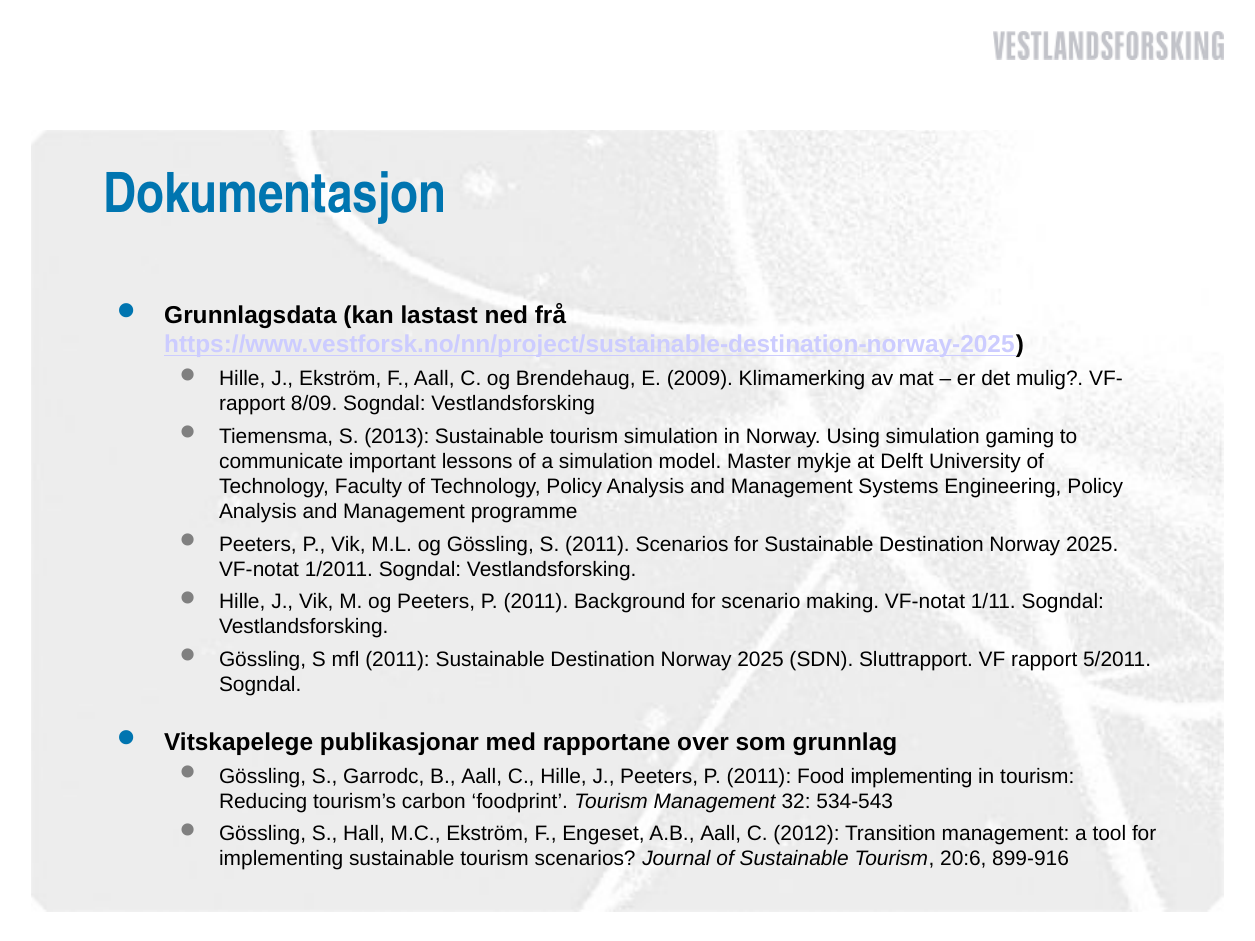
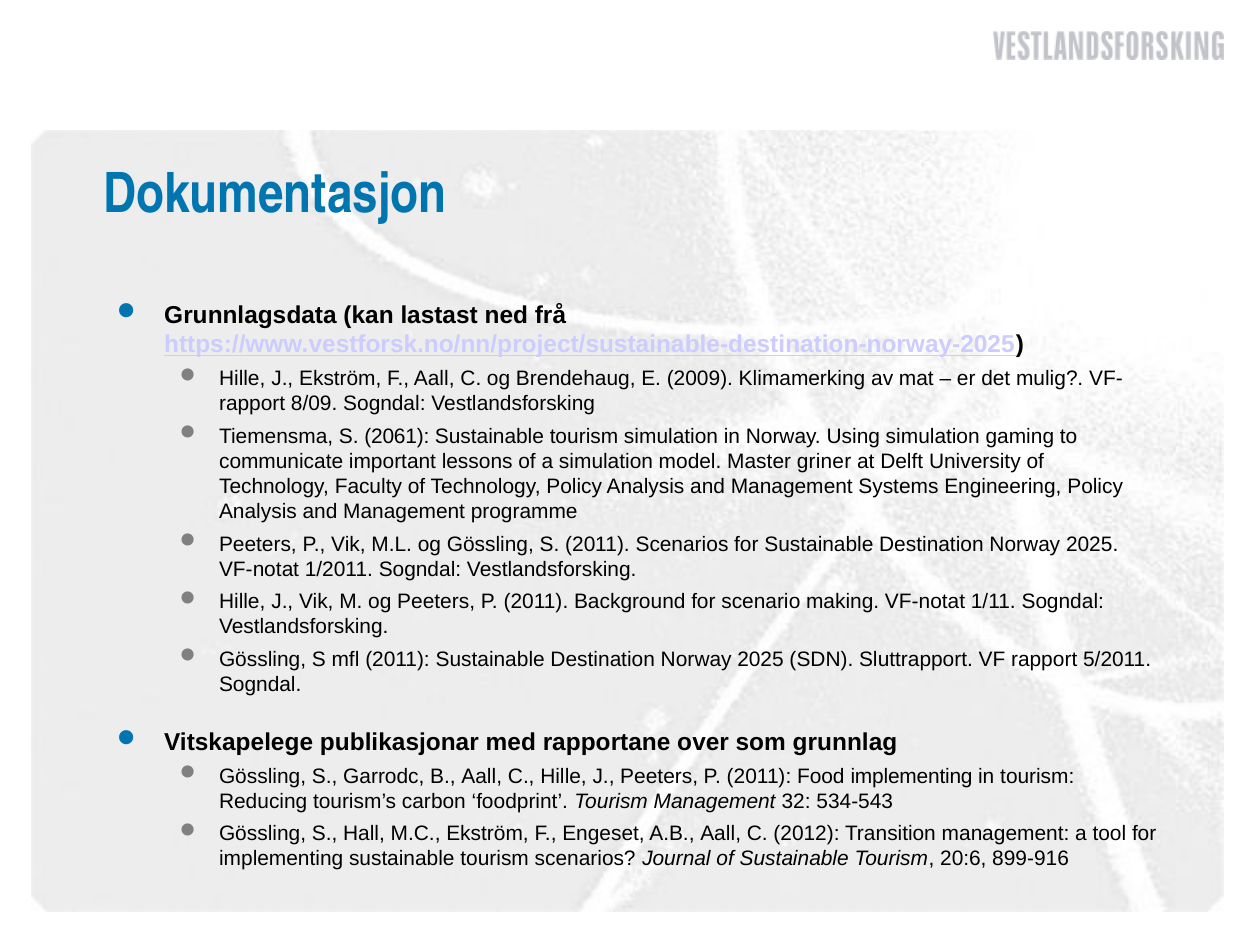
2013: 2013 -> 2061
mykje: mykje -> griner
